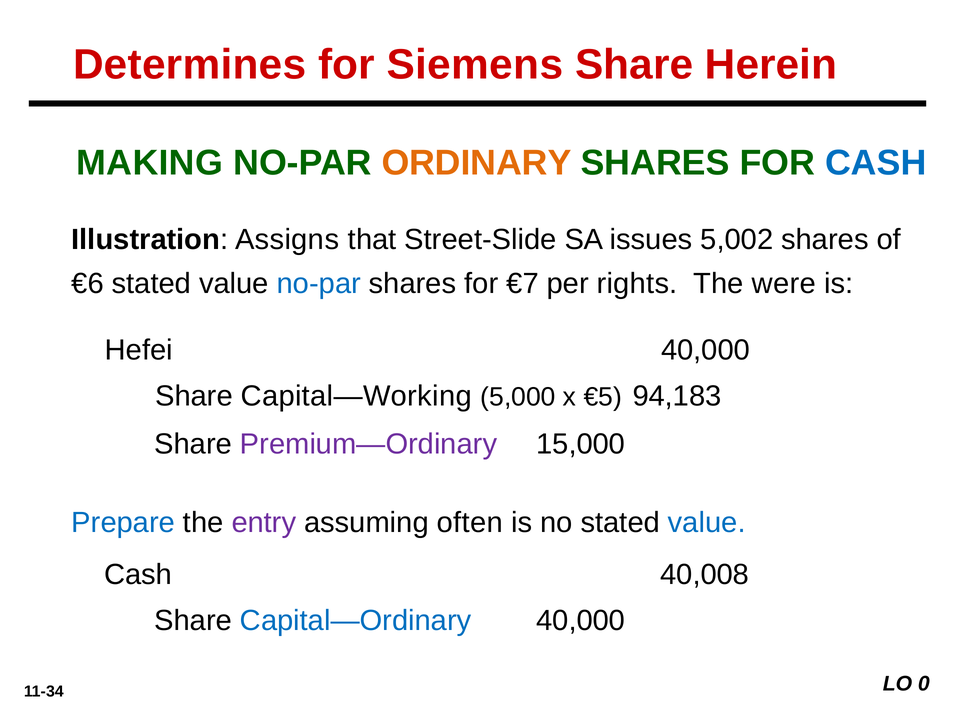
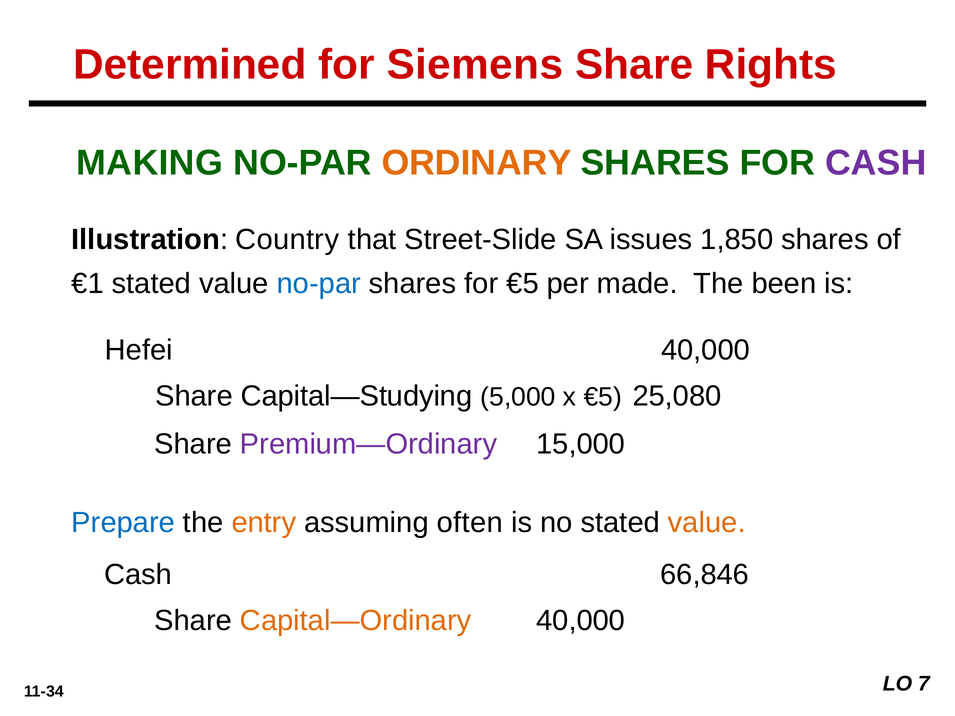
Determines: Determines -> Determined
Herein: Herein -> Rights
CASH at (876, 163) colour: blue -> purple
Assigns: Assigns -> Country
5,002: 5,002 -> 1,850
€6: €6 -> €1
for €7: €7 -> €5
rights: rights -> made
were: were -> been
Capital—Working: Capital—Working -> Capital—Studying
94,183: 94,183 -> 25,080
entry colour: purple -> orange
value at (707, 523) colour: blue -> orange
40,008: 40,008 -> 66,846
Capital—Ordinary colour: blue -> orange
0: 0 -> 7
